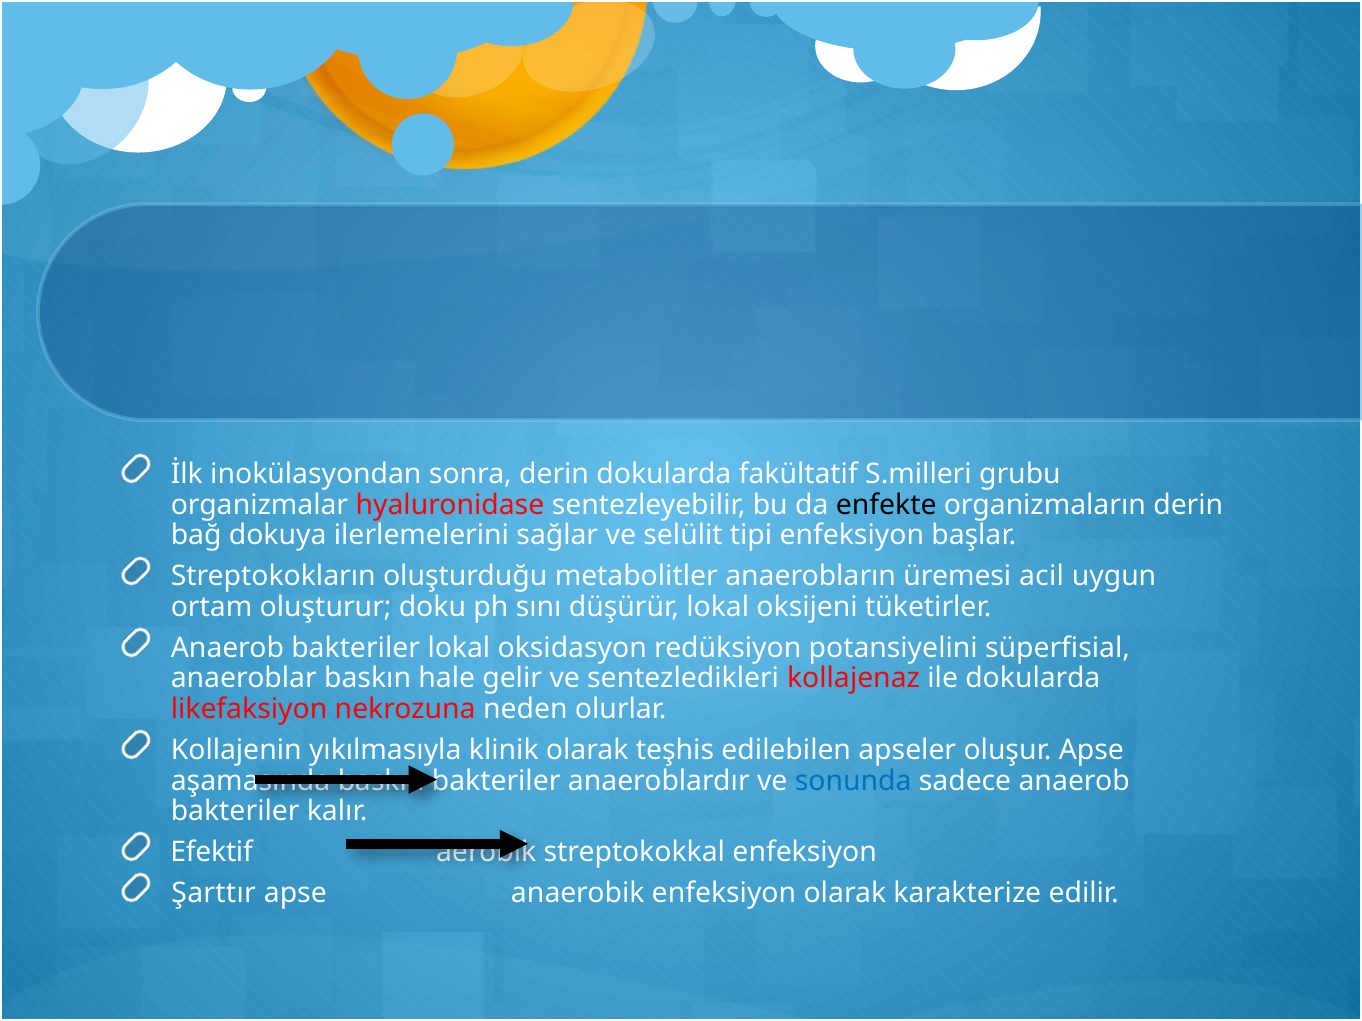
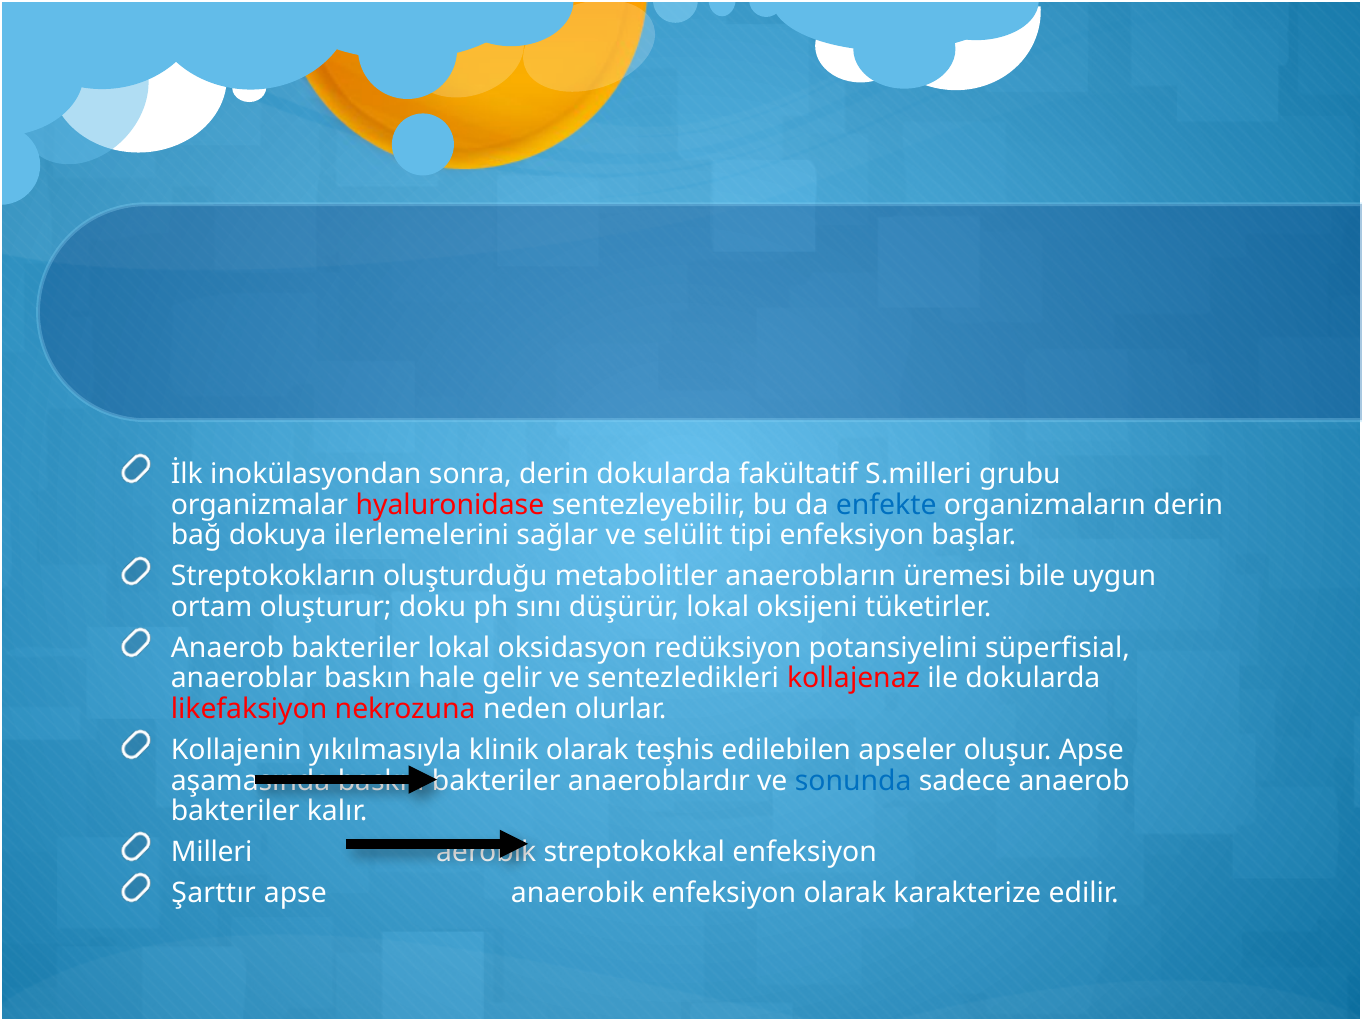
enfekte colour: black -> blue
acil: acil -> bile
Efektif: Efektif -> Milleri
